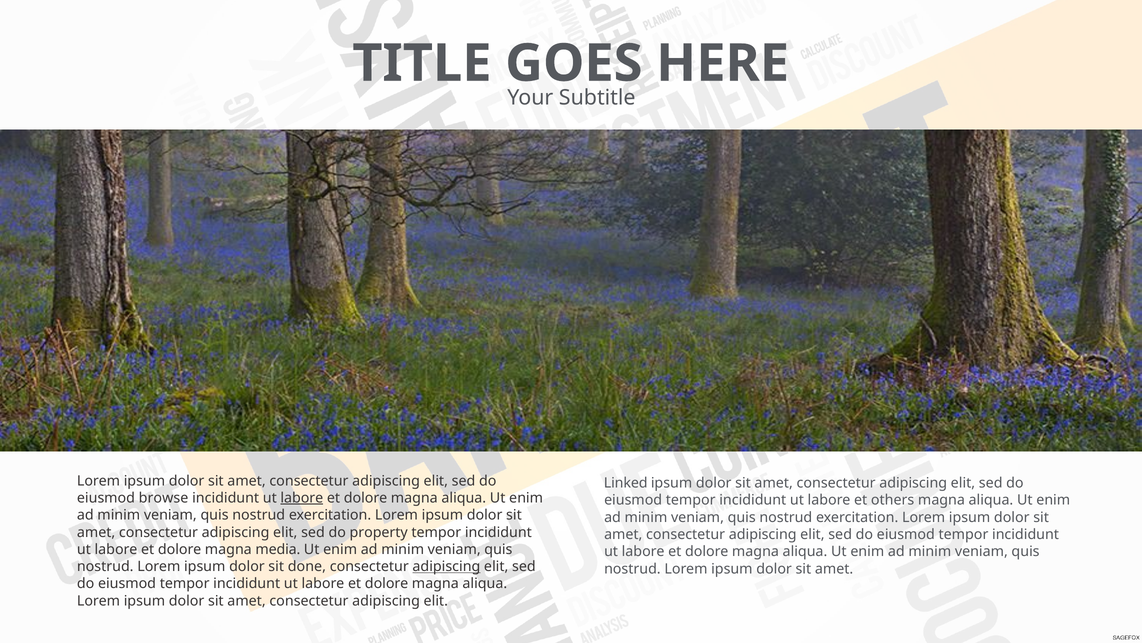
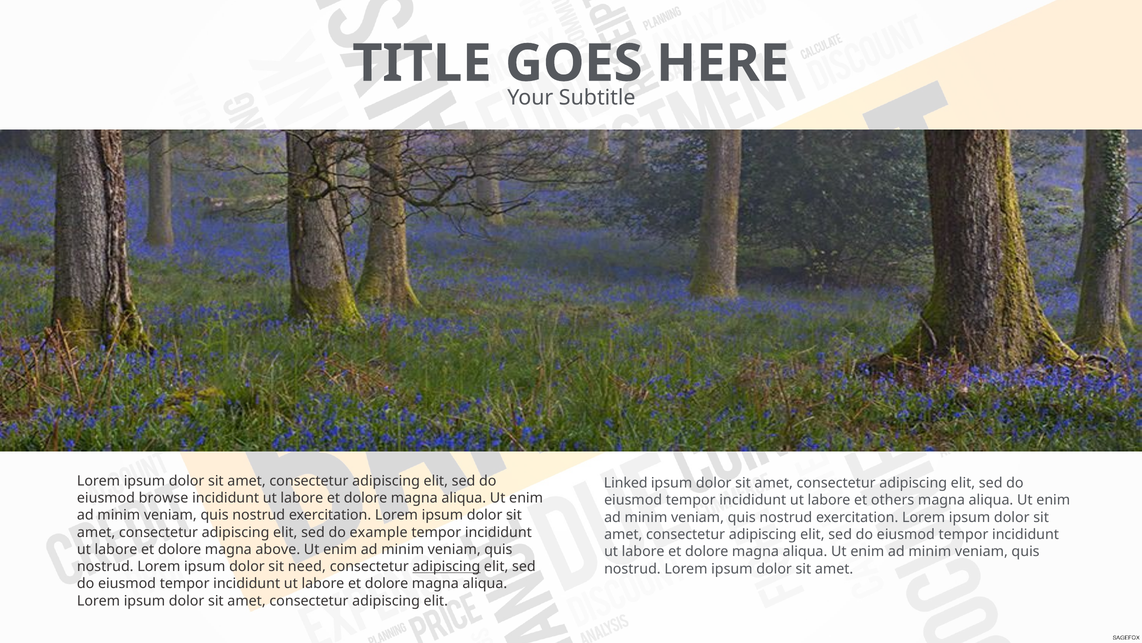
labore at (302, 498) underline: present -> none
property: property -> example
media: media -> above
done: done -> need
